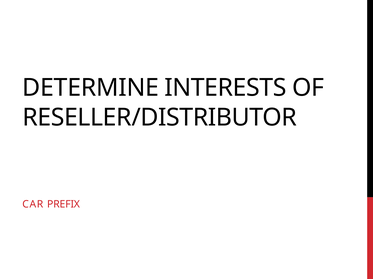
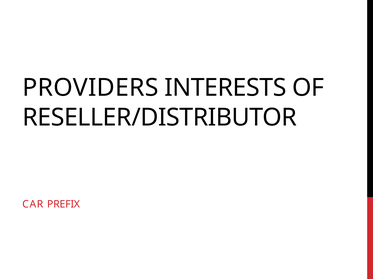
DETERMINE: DETERMINE -> PROVIDERS
